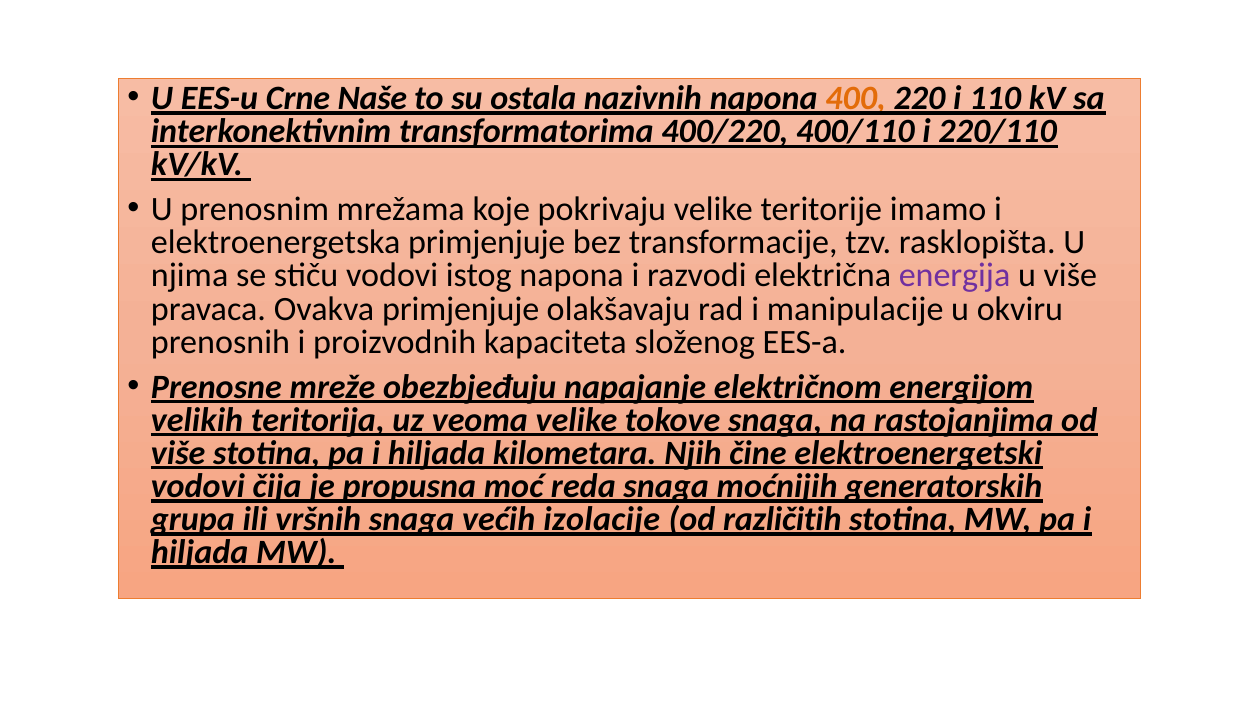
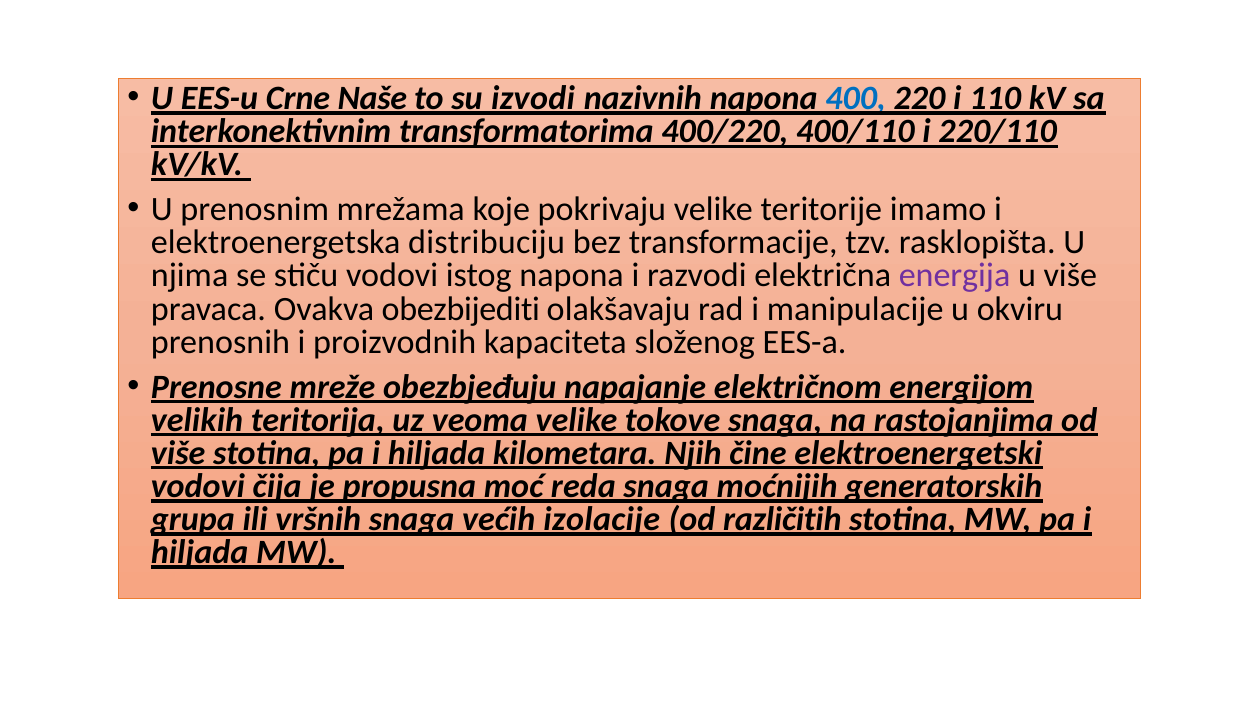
ostala: ostala -> izvodi
400 colour: orange -> blue
elektroenergetska primjenjuje: primjenjuje -> distribuciju
Ovakva primjenjuje: primjenjuje -> obezbijediti
